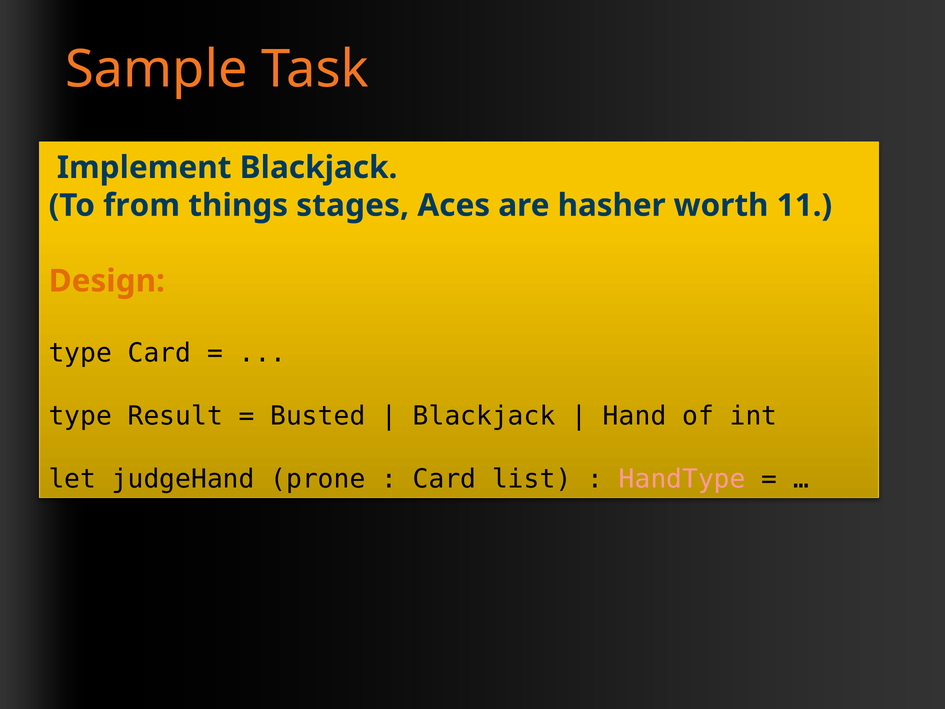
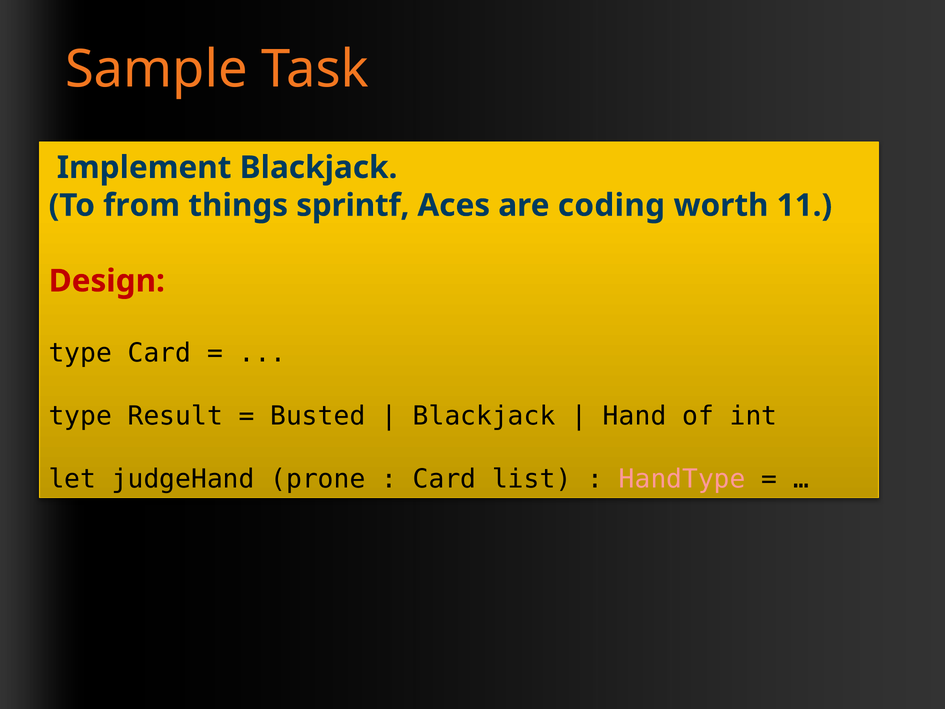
stages: stages -> sprintf
hasher: hasher -> coding
Design colour: orange -> red
